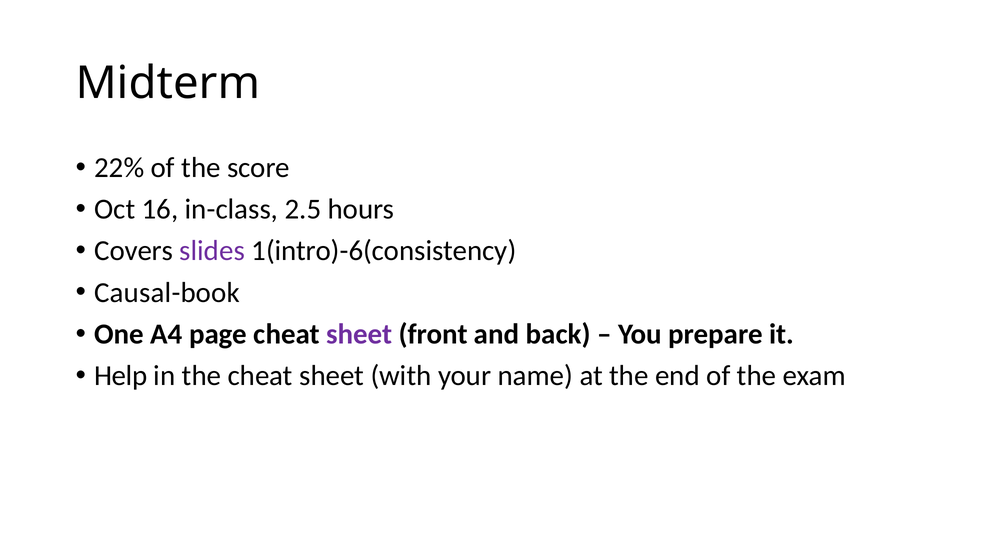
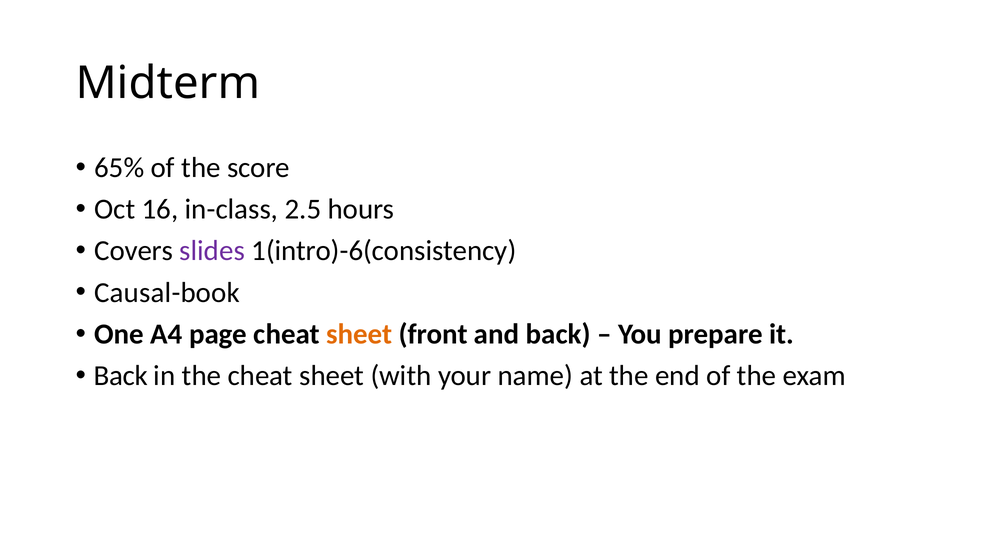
22%: 22% -> 65%
sheet at (359, 334) colour: purple -> orange
Help at (121, 376): Help -> Back
